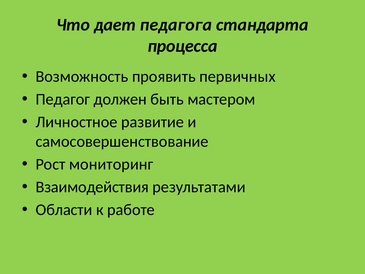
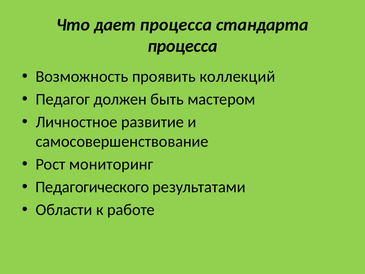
дает педагога: педагога -> процесса
первичных: первичных -> коллекций
Взаимодействия: Взаимодействия -> Педагогического
